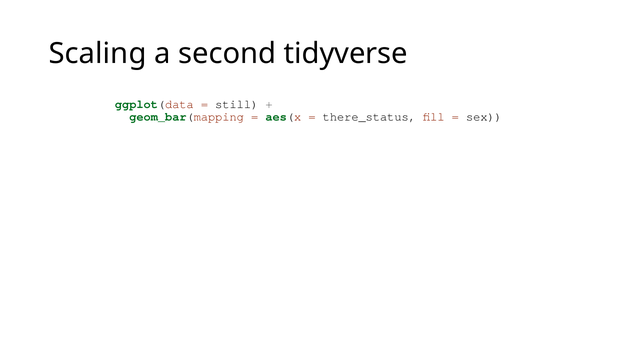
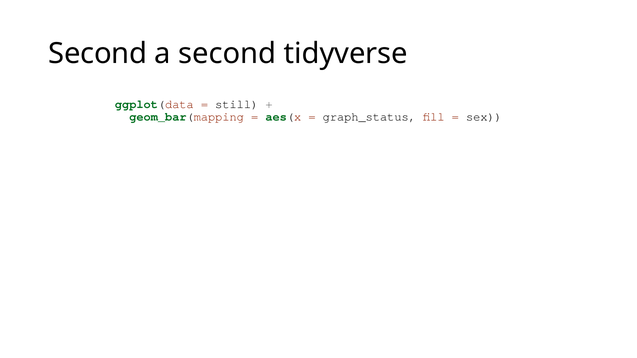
Scaling at (98, 54): Scaling -> Second
there_status: there_status -> graph_status
